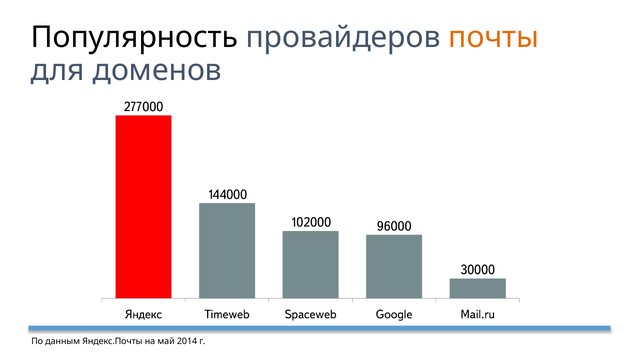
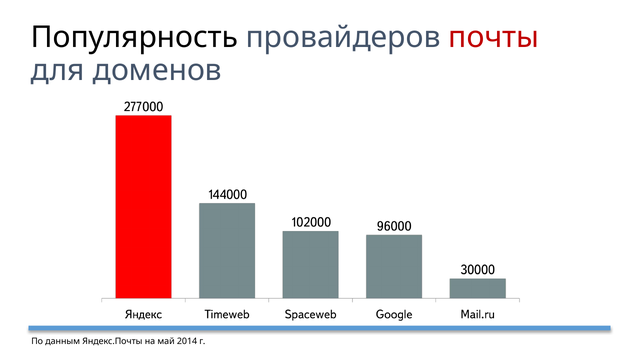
почты colour: orange -> red
